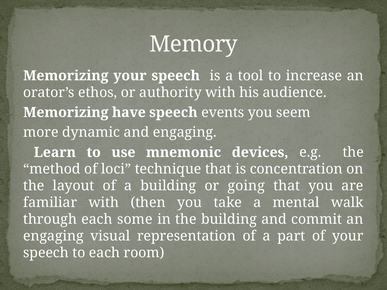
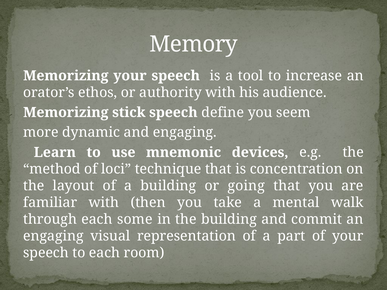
have: have -> stick
events: events -> define
